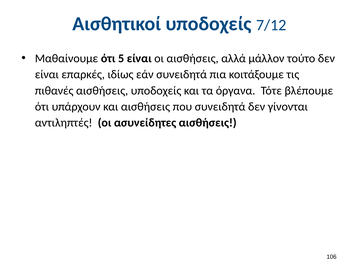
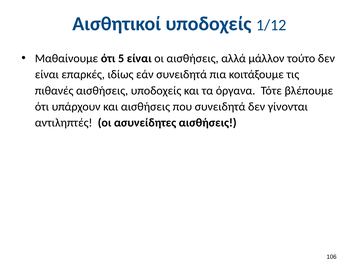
7/12: 7/12 -> 1/12
